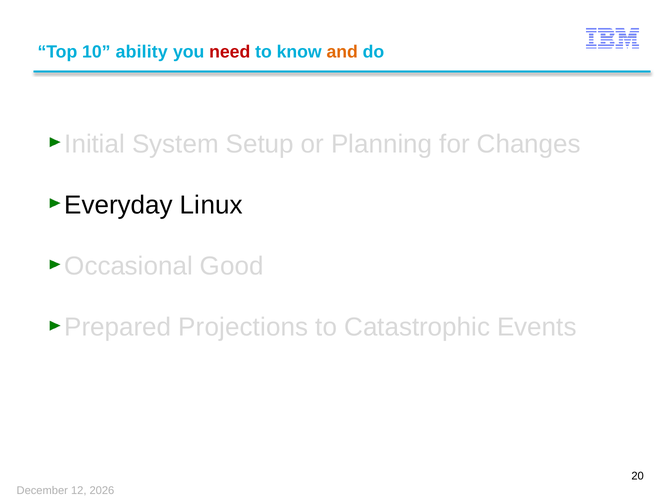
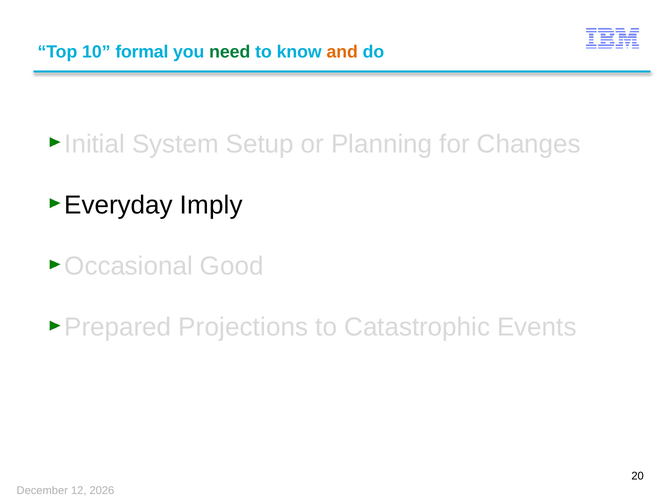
ability: ability -> formal
need colour: red -> green
Linux: Linux -> Imply
